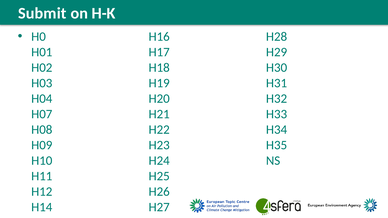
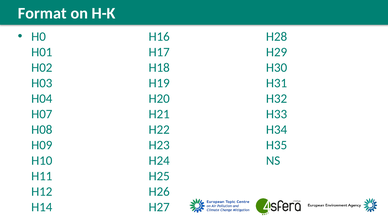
Submit: Submit -> Format
